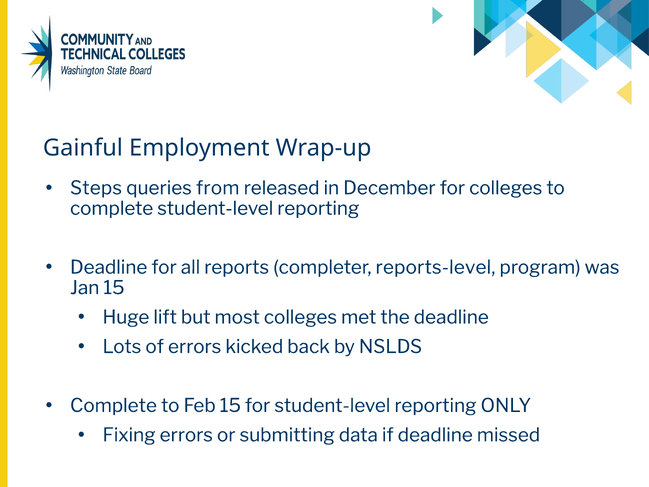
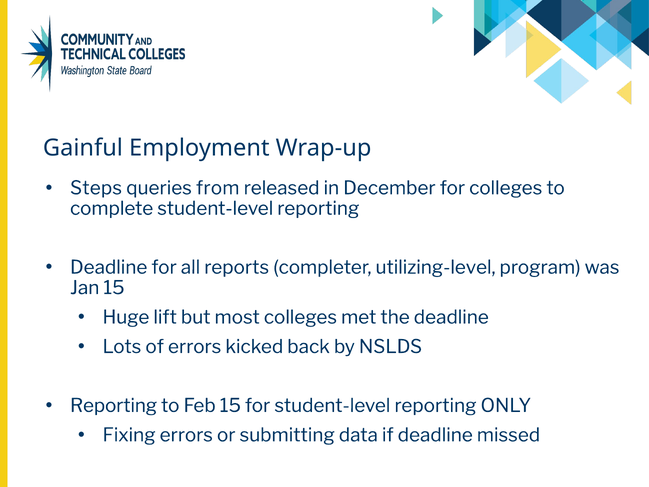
reports-level: reports-level -> utilizing-level
Complete at (113, 405): Complete -> Reporting
